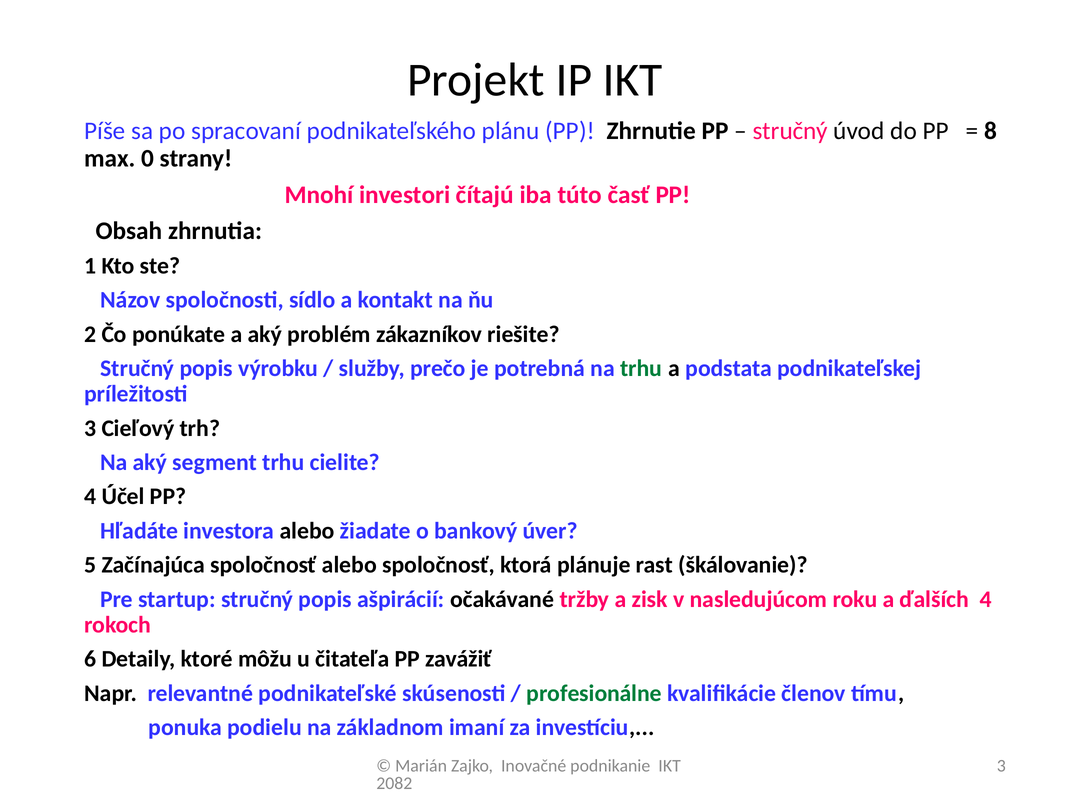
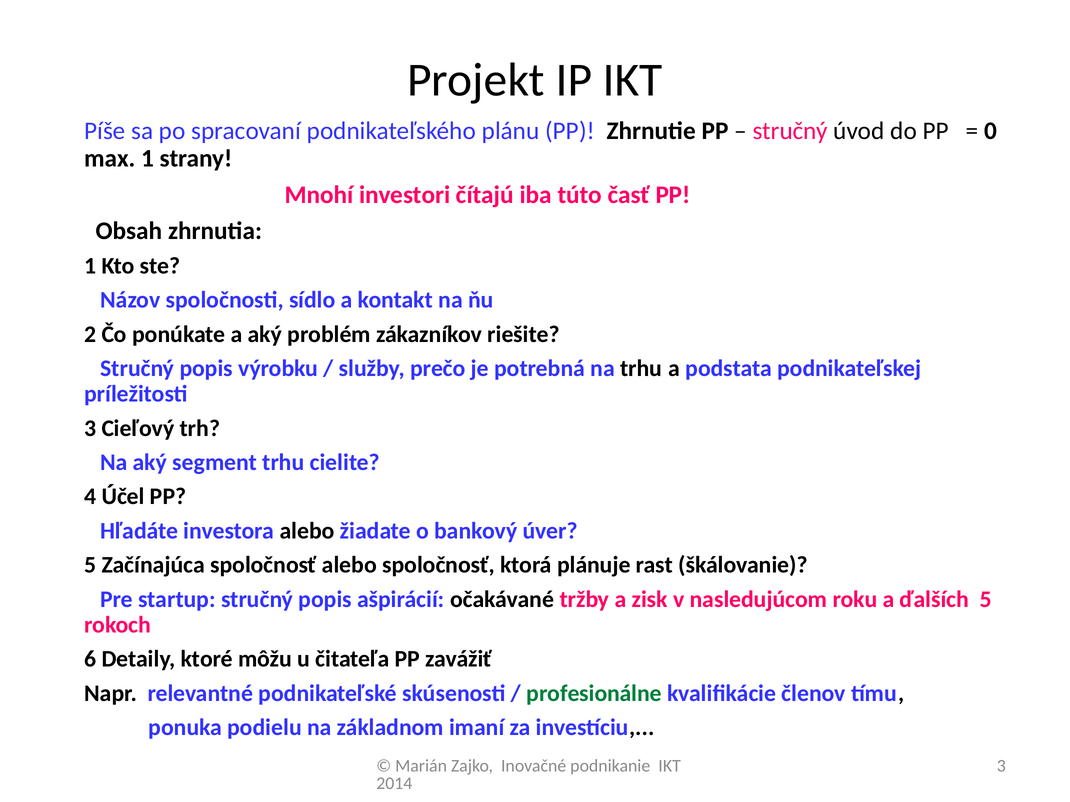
8: 8 -> 0
max 0: 0 -> 1
trhu at (641, 369) colour: green -> black
ďalších 4: 4 -> 5
2082: 2082 -> 2014
